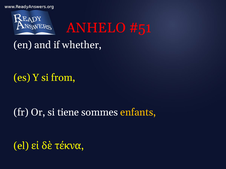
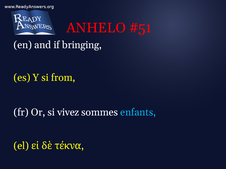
whether: whether -> bringing
tiene: tiene -> vivez
enfants colour: yellow -> light blue
